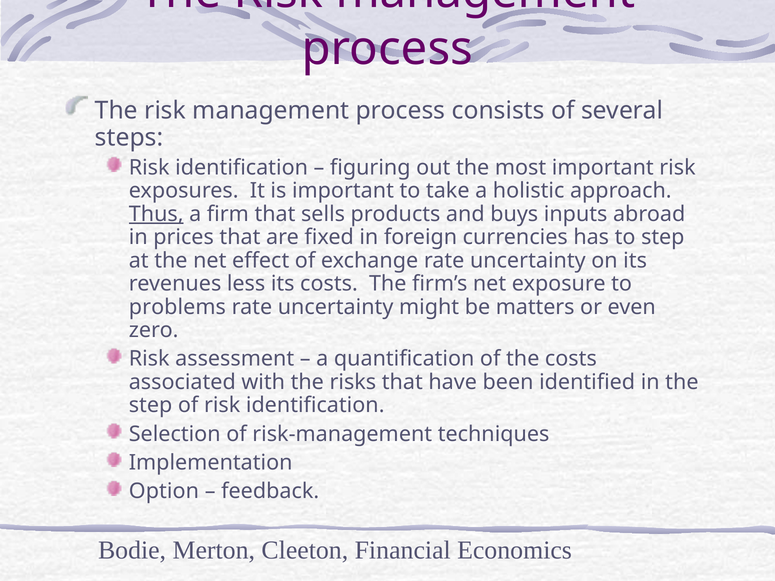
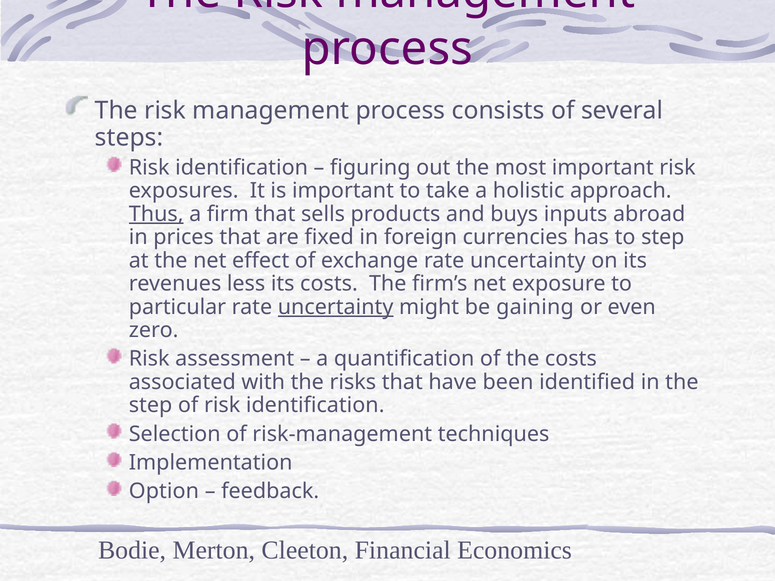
problems: problems -> particular
uncertainty at (336, 307) underline: none -> present
matters: matters -> gaining
